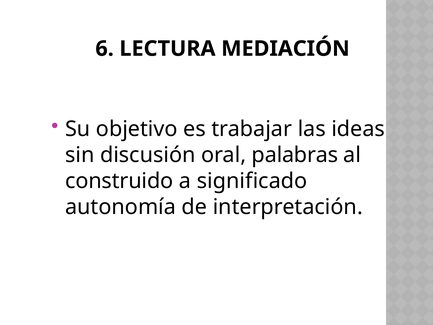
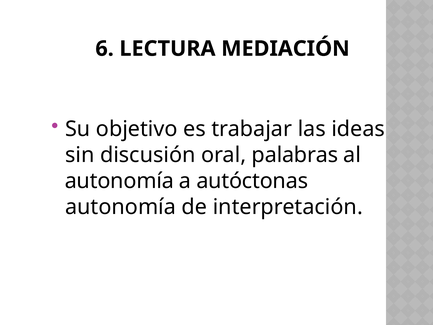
construido at (119, 181): construido -> autonomía
significado: significado -> autóctonas
